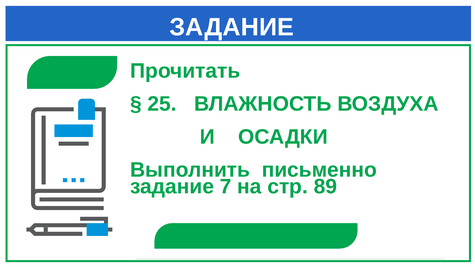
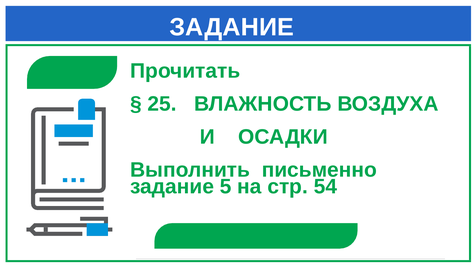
7: 7 -> 5
89: 89 -> 54
